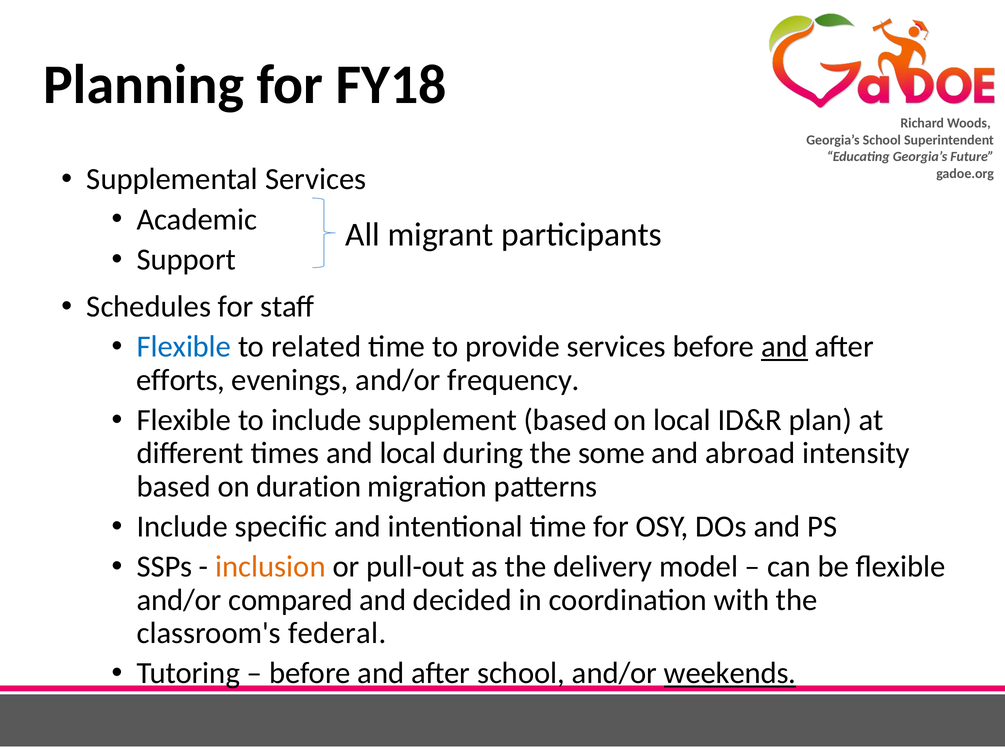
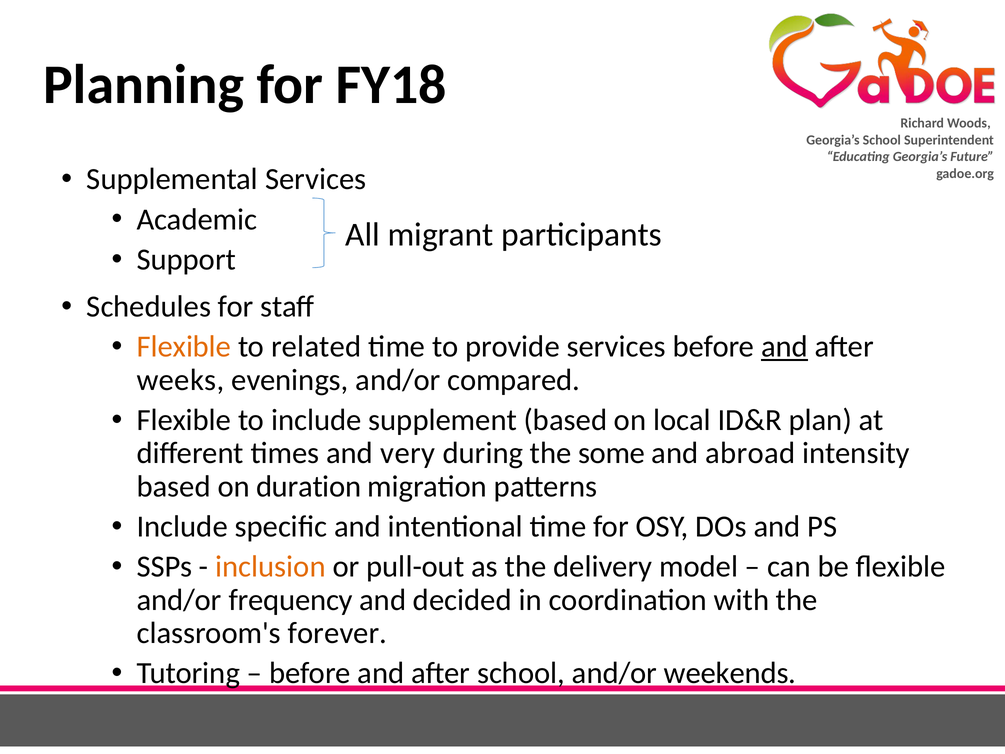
Flexible at (184, 347) colour: blue -> orange
efforts: efforts -> weeks
frequency: frequency -> compared
and local: local -> very
compared: compared -> frequency
federal: federal -> forever
weekends underline: present -> none
